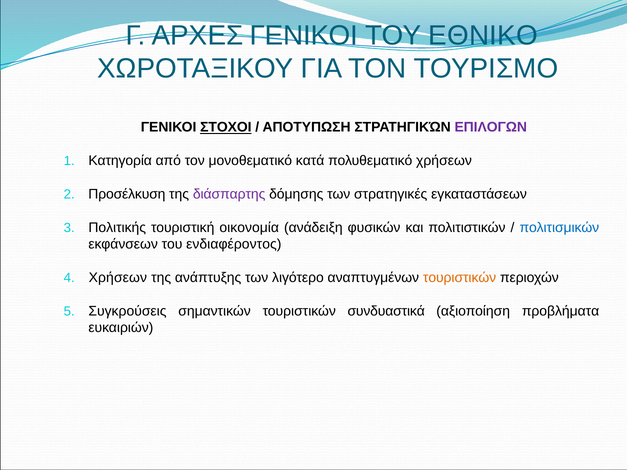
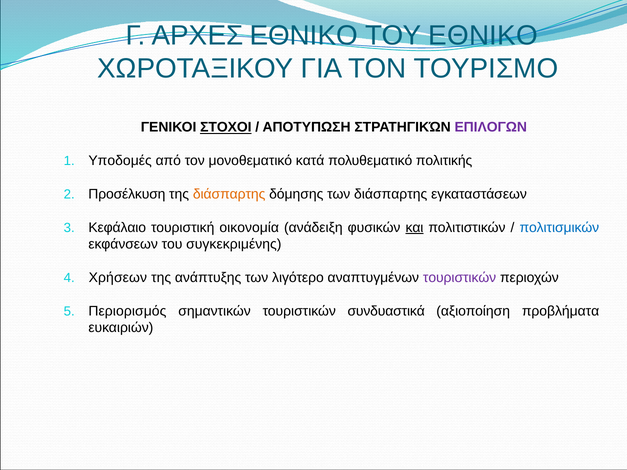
ΑΡΧΕΣ ΓΕΝΙΚΟΙ: ΓΕΝΙΚΟΙ -> ΕΘΝΙΚΟ
Κατηγορία: Κατηγορία -> Υποδομές
πολυθεματικό χρήσεων: χρήσεων -> πολιτικής
διάσπαρτης at (229, 194) colour: purple -> orange
των στρατηγικές: στρατηγικές -> διάσπαρτης
Πολιτικής: Πολιτικής -> Κεφάλαιο
και underline: none -> present
ενδιαφέροντος: ενδιαφέροντος -> συγκεκριμένης
τουριστικών at (460, 278) colour: orange -> purple
Συγκρούσεις: Συγκρούσεις -> Περιορισμός
